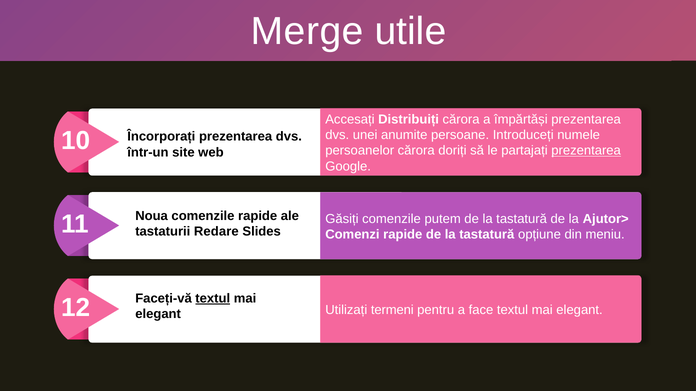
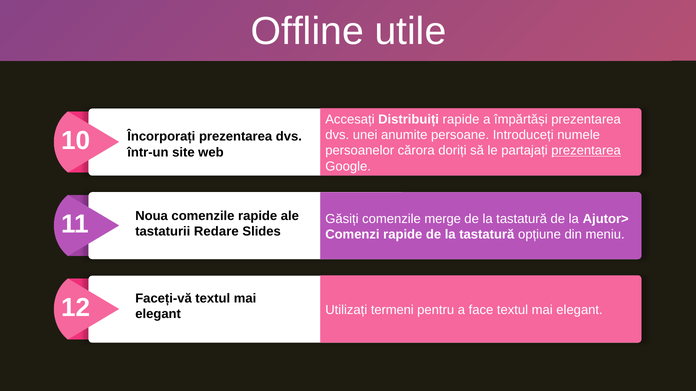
Merge: Merge -> Offline
Distribuiți cărora: cărora -> rapide
putem: putem -> merge
textul at (213, 299) underline: present -> none
